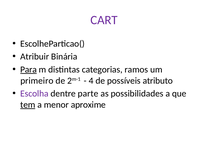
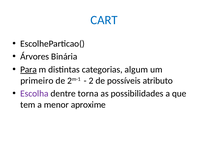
CART colour: purple -> blue
Atribuir: Atribuir -> Árvores
ramos: ramos -> algum
4: 4 -> 2
parte: parte -> torna
tem underline: present -> none
